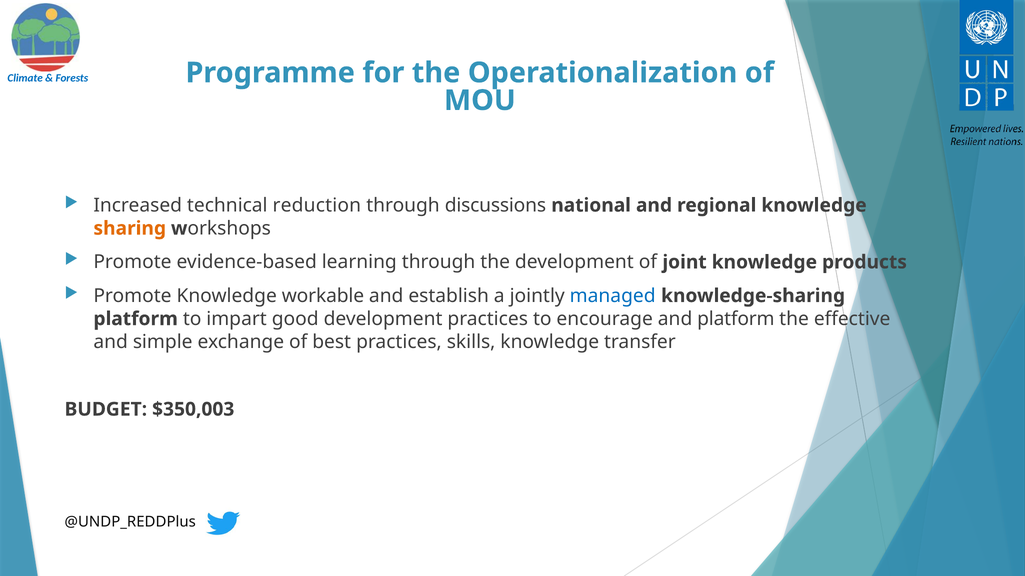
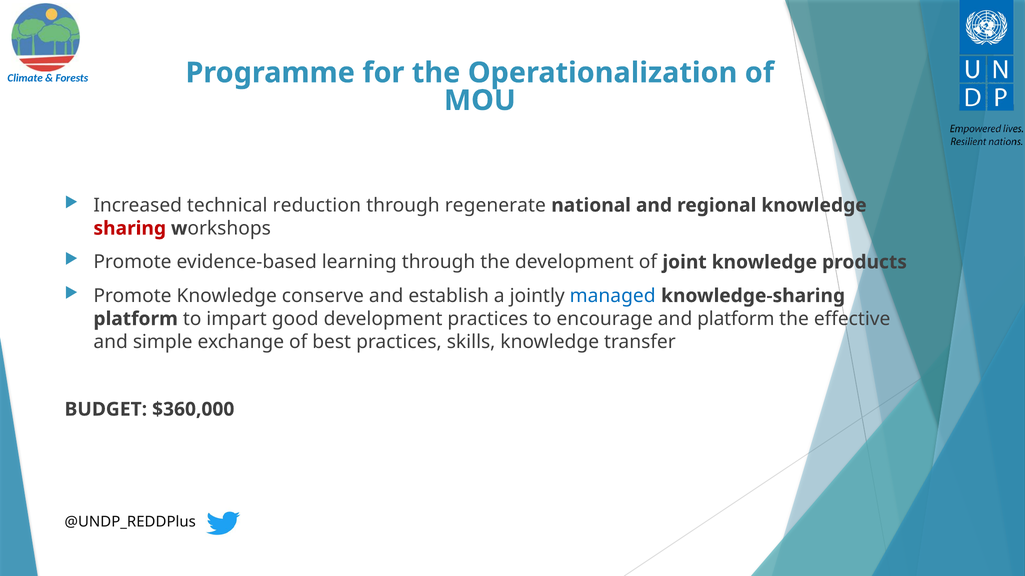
discussions: discussions -> regenerate
sharing colour: orange -> red
workable: workable -> conserve
$350,003: $350,003 -> $360,000
